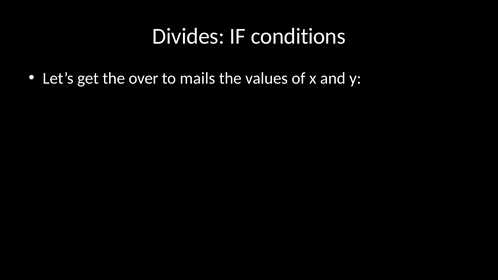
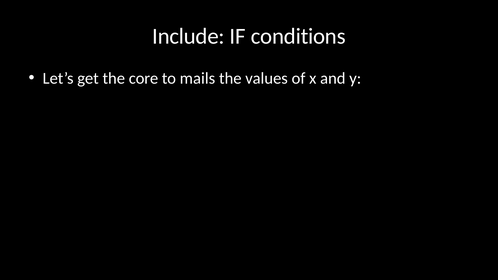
Divides: Divides -> Include
over: over -> core
